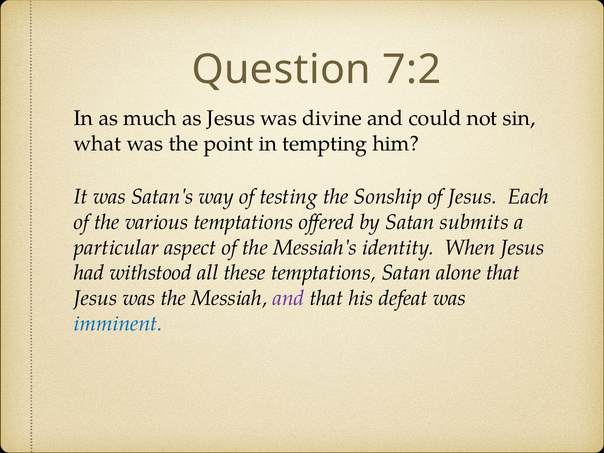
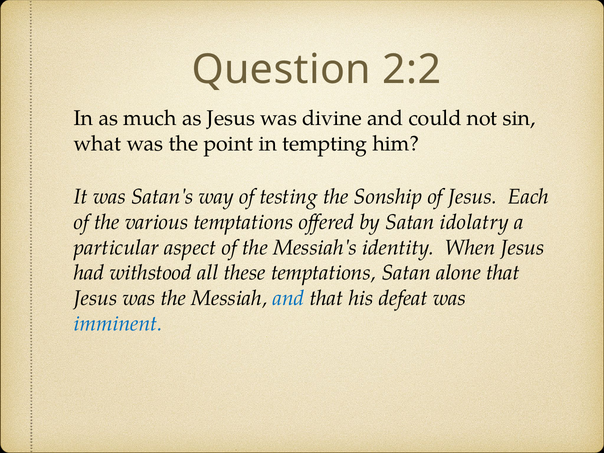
7:2: 7:2 -> 2:2
submits: submits -> idolatry
and at (289, 298) colour: purple -> blue
